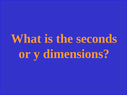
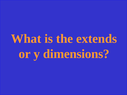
seconds: seconds -> extends
